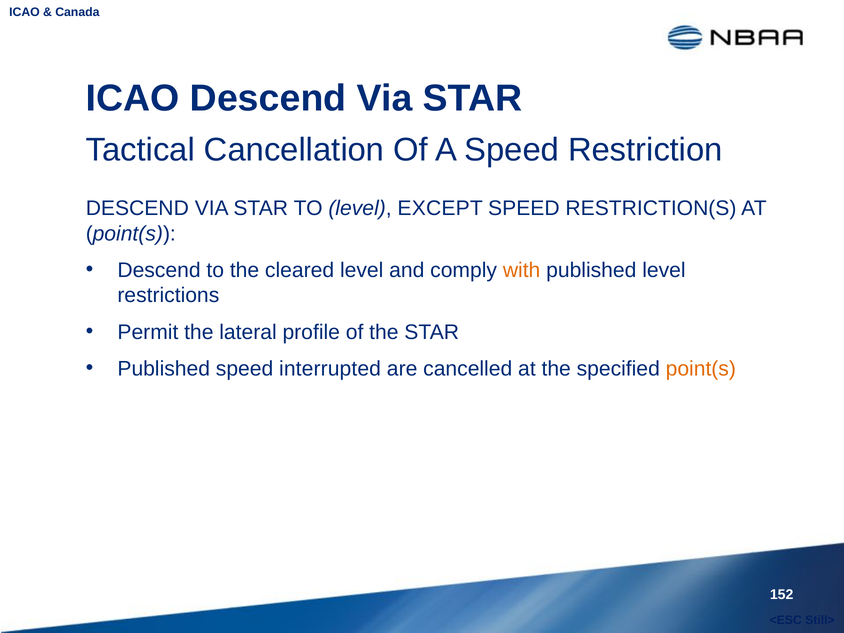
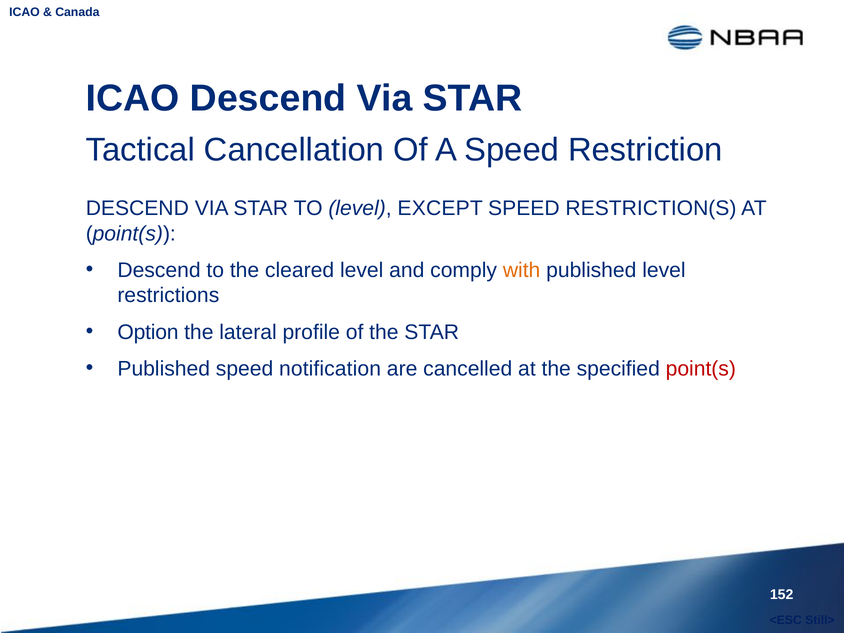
Permit: Permit -> Option
interrupted: interrupted -> notification
point(s at (701, 369) colour: orange -> red
